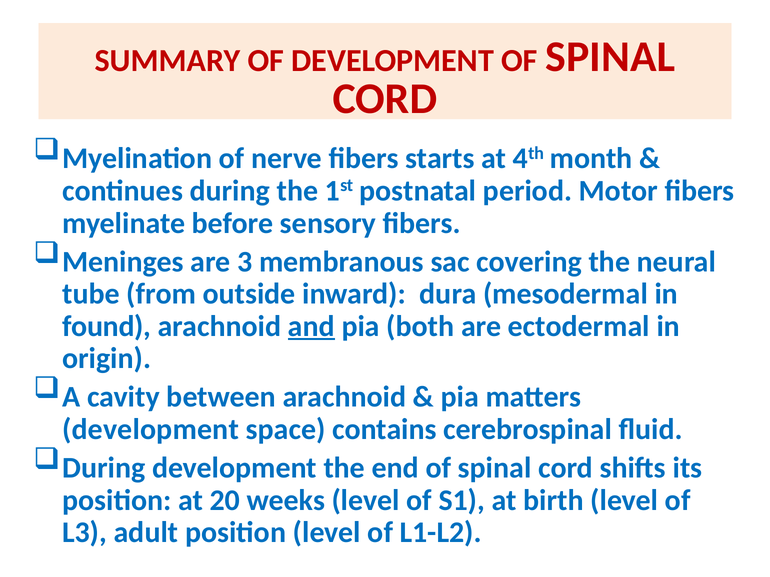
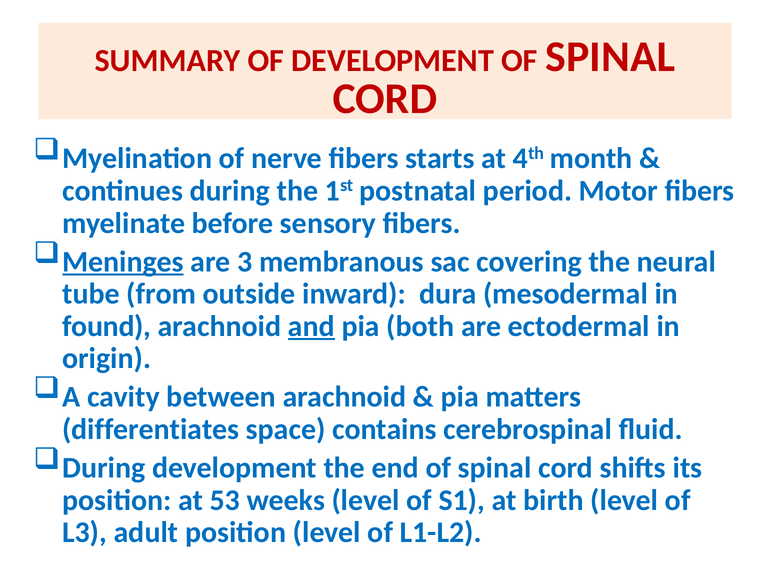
Meninges underline: none -> present
development at (151, 430): development -> differentiates
20: 20 -> 53
